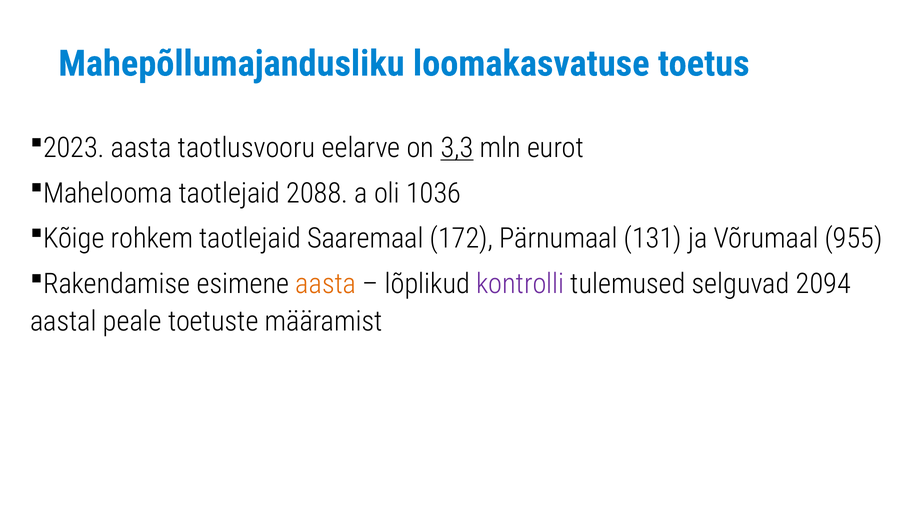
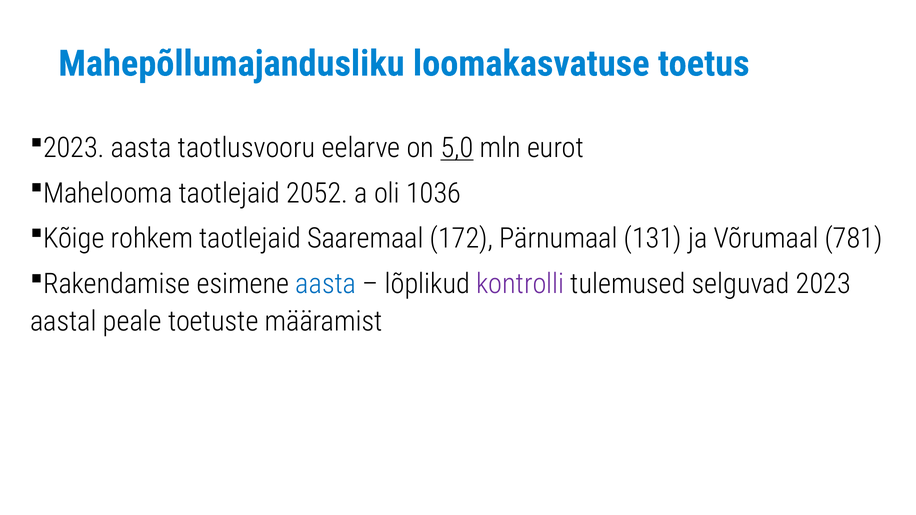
3,3: 3,3 -> 5,0
2088: 2088 -> 2052
955: 955 -> 781
aasta at (326, 284) colour: orange -> blue
selguvad 2094: 2094 -> 2023
